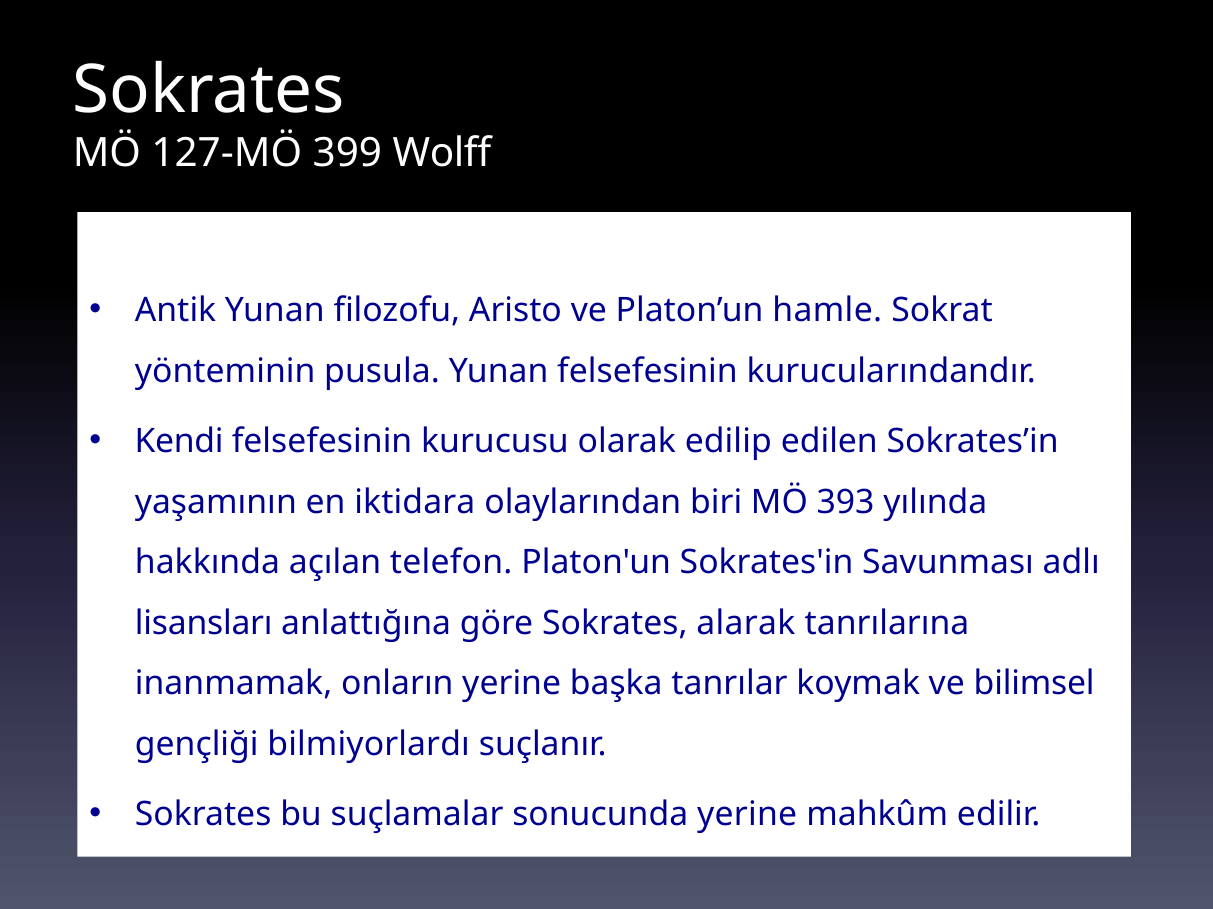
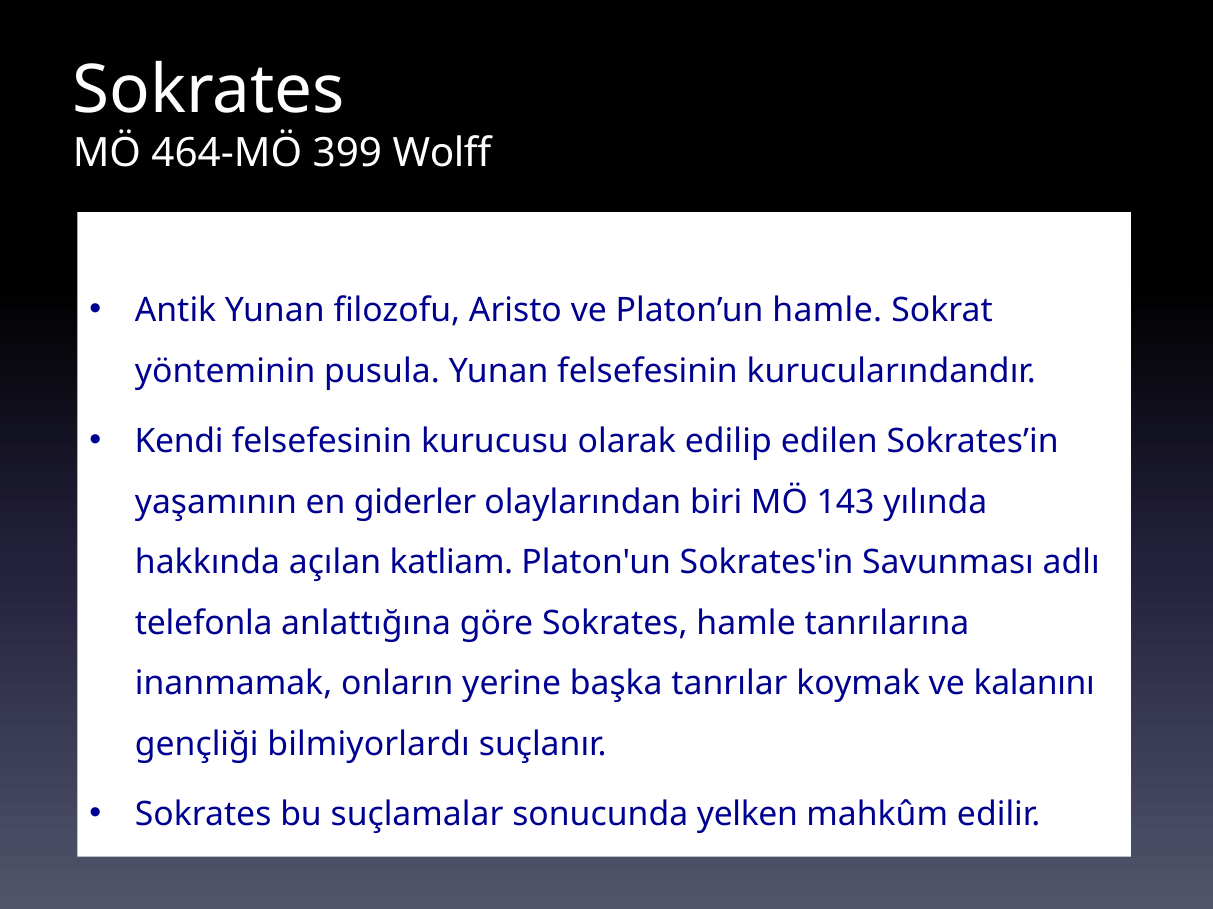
127-MÖ: 127-MÖ -> 464-MÖ
iktidara: iktidara -> giderler
393: 393 -> 143
telefon: telefon -> katliam
lisansları: lisansları -> telefonla
Sokrates alarak: alarak -> hamle
bilimsel: bilimsel -> kalanını
sonucunda yerine: yerine -> yelken
